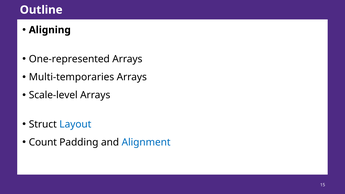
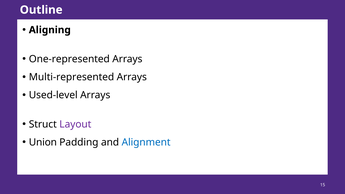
Multi-temporaries: Multi-temporaries -> Multi-represented
Scale-level: Scale-level -> Used-level
Layout colour: blue -> purple
Count: Count -> Union
